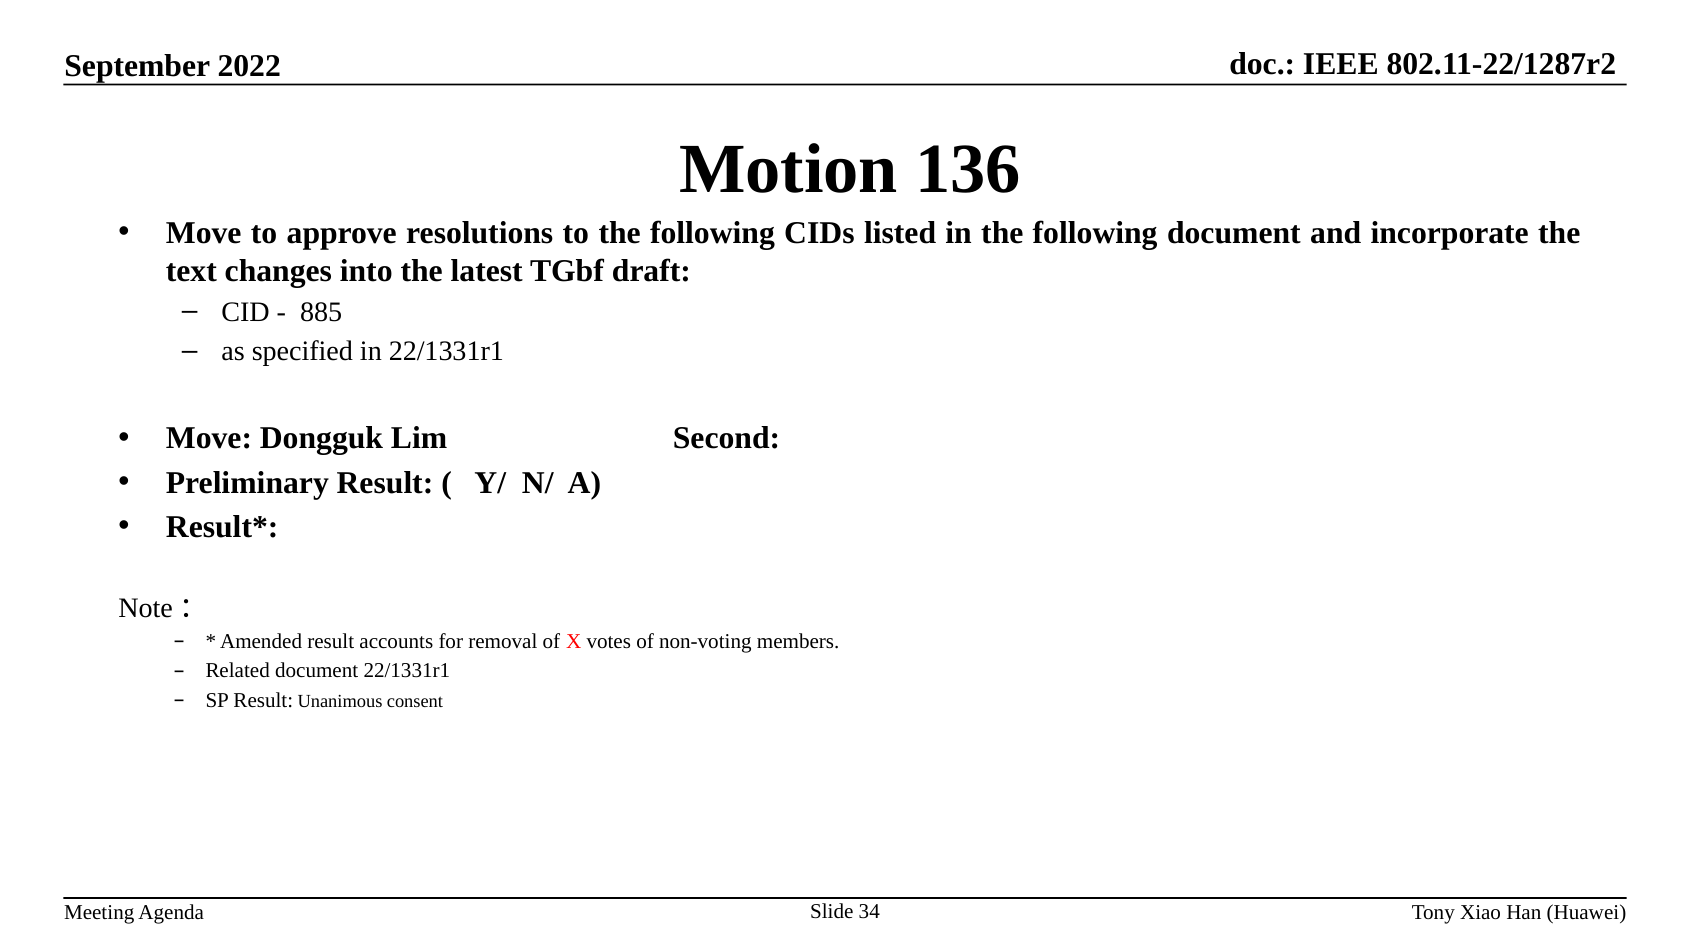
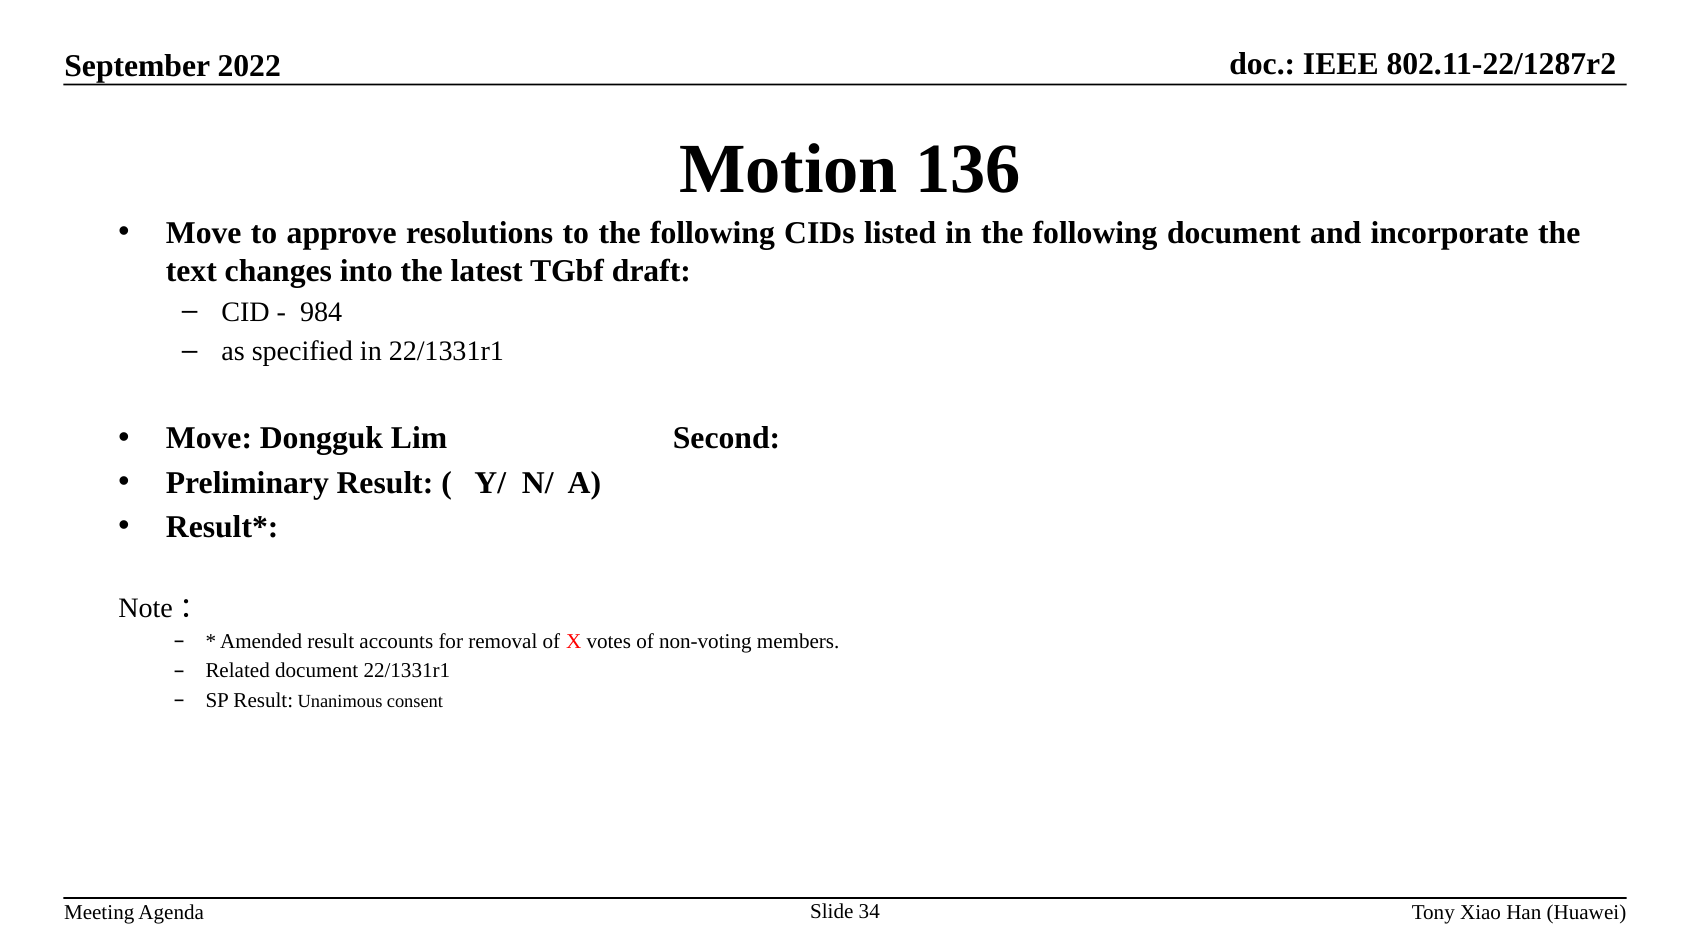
885: 885 -> 984
